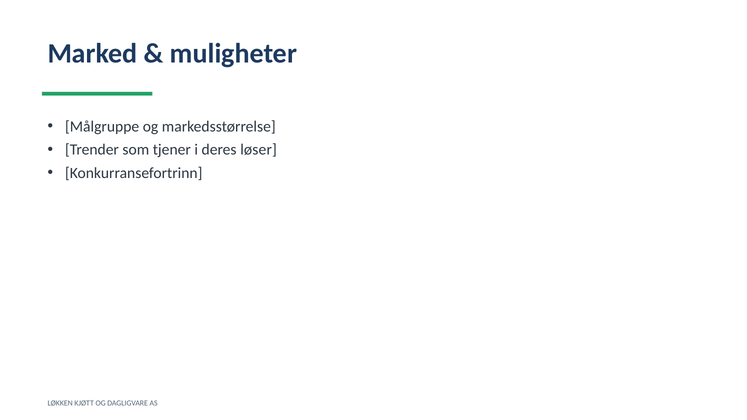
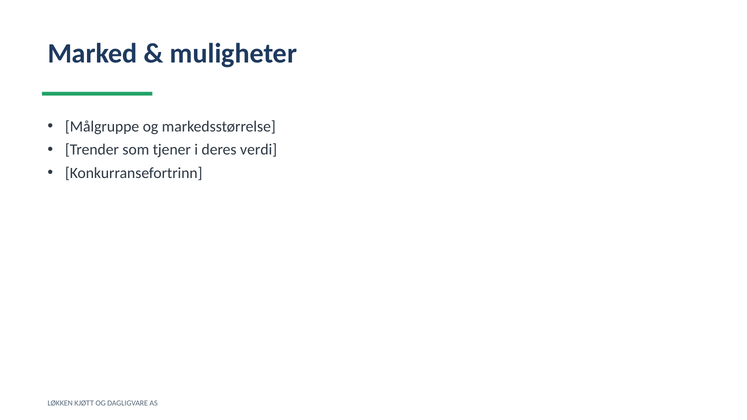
løser: løser -> verdi
